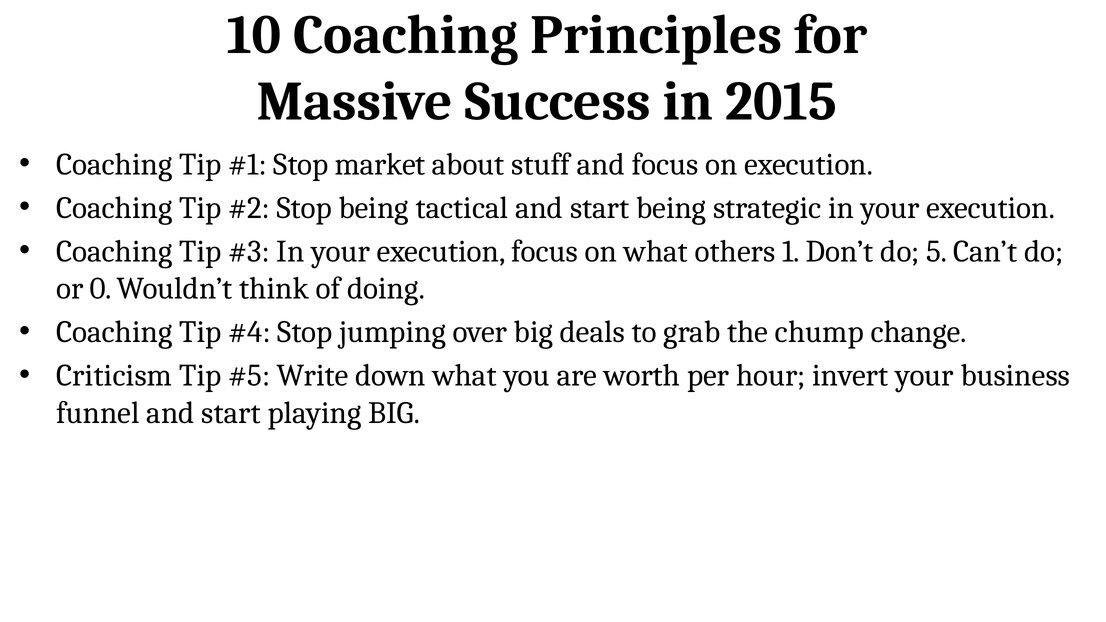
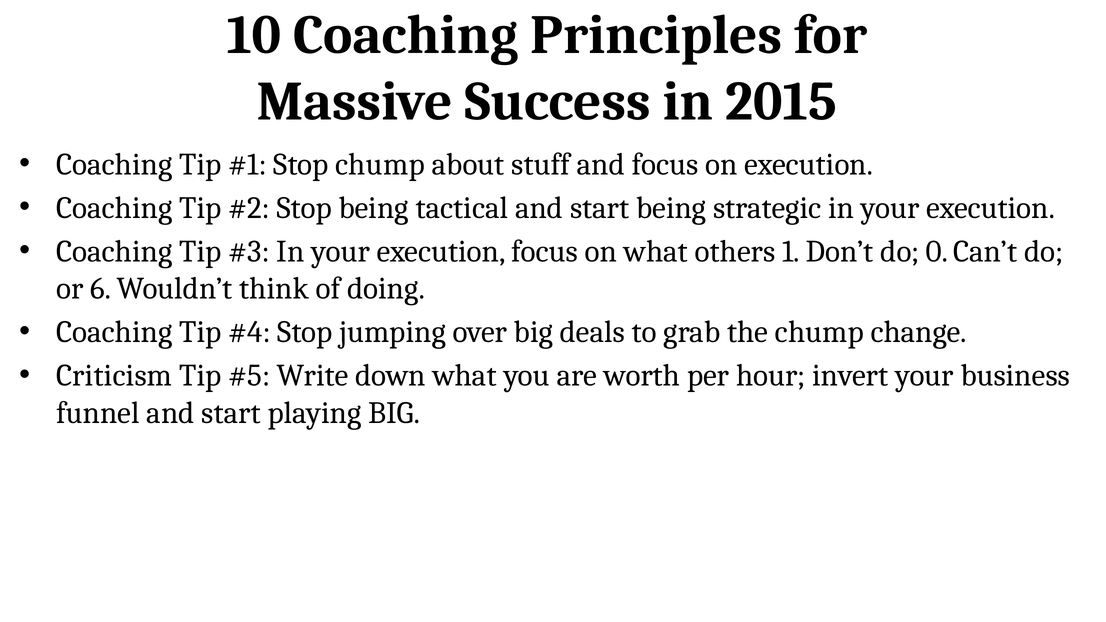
Stop market: market -> chump
5: 5 -> 0
0: 0 -> 6
